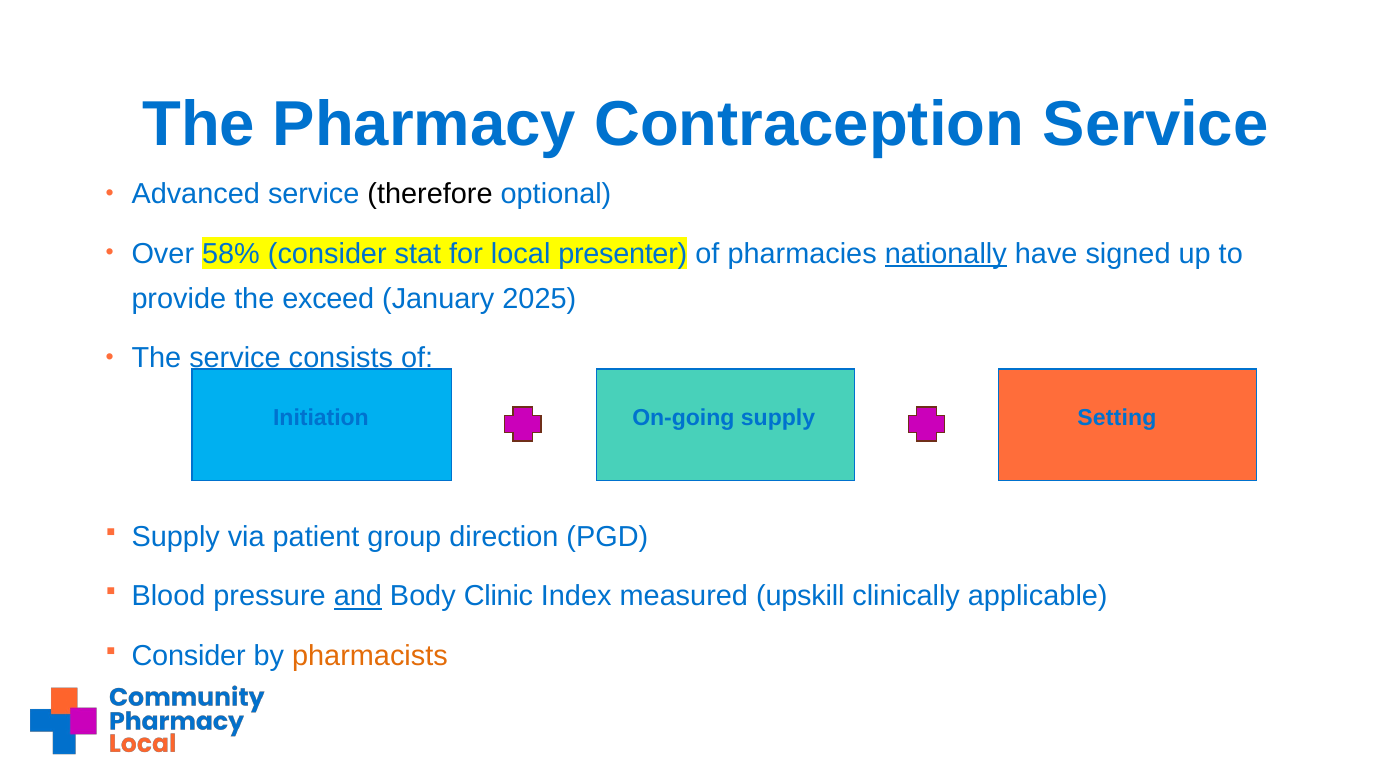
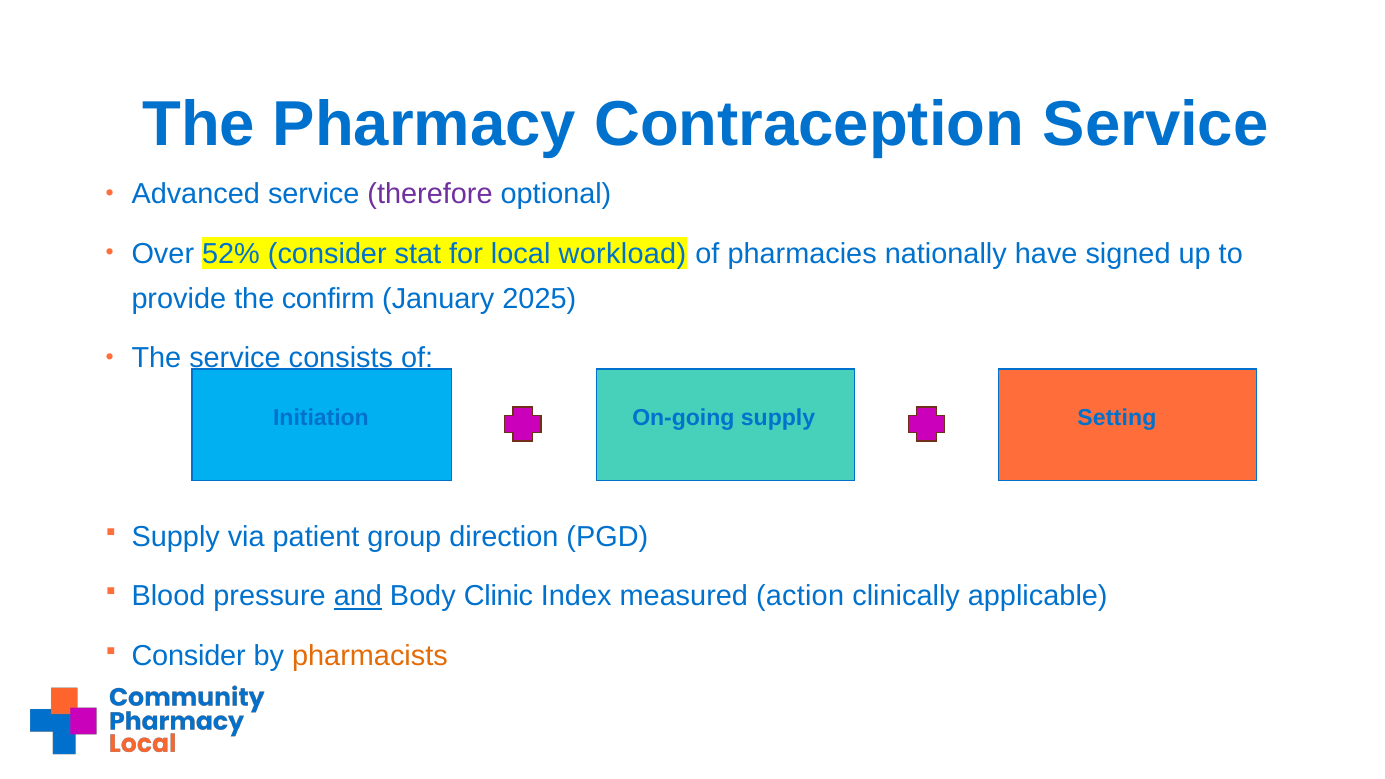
therefore colour: black -> purple
58%: 58% -> 52%
presenter: presenter -> workload
nationally underline: present -> none
exceed: exceed -> confirm
upskill: upskill -> action
